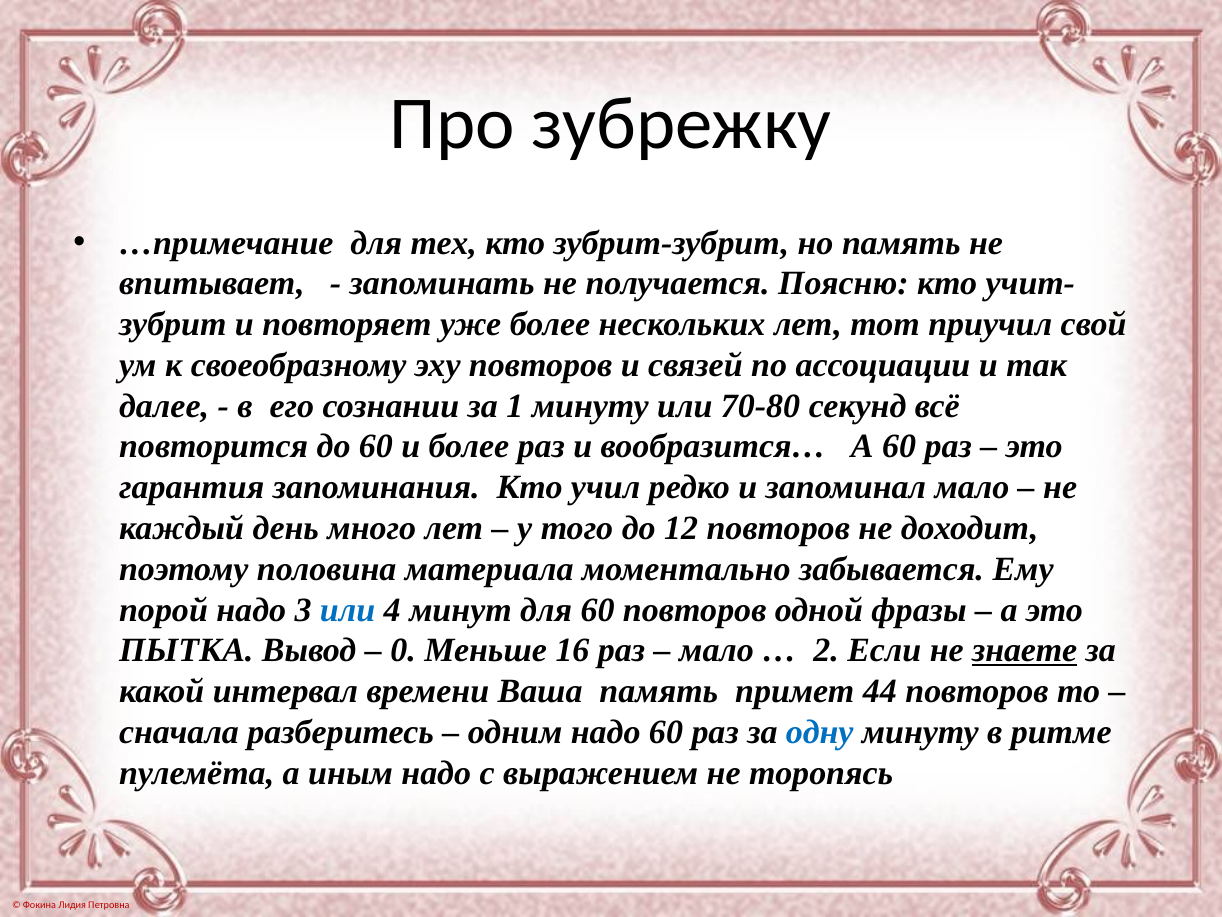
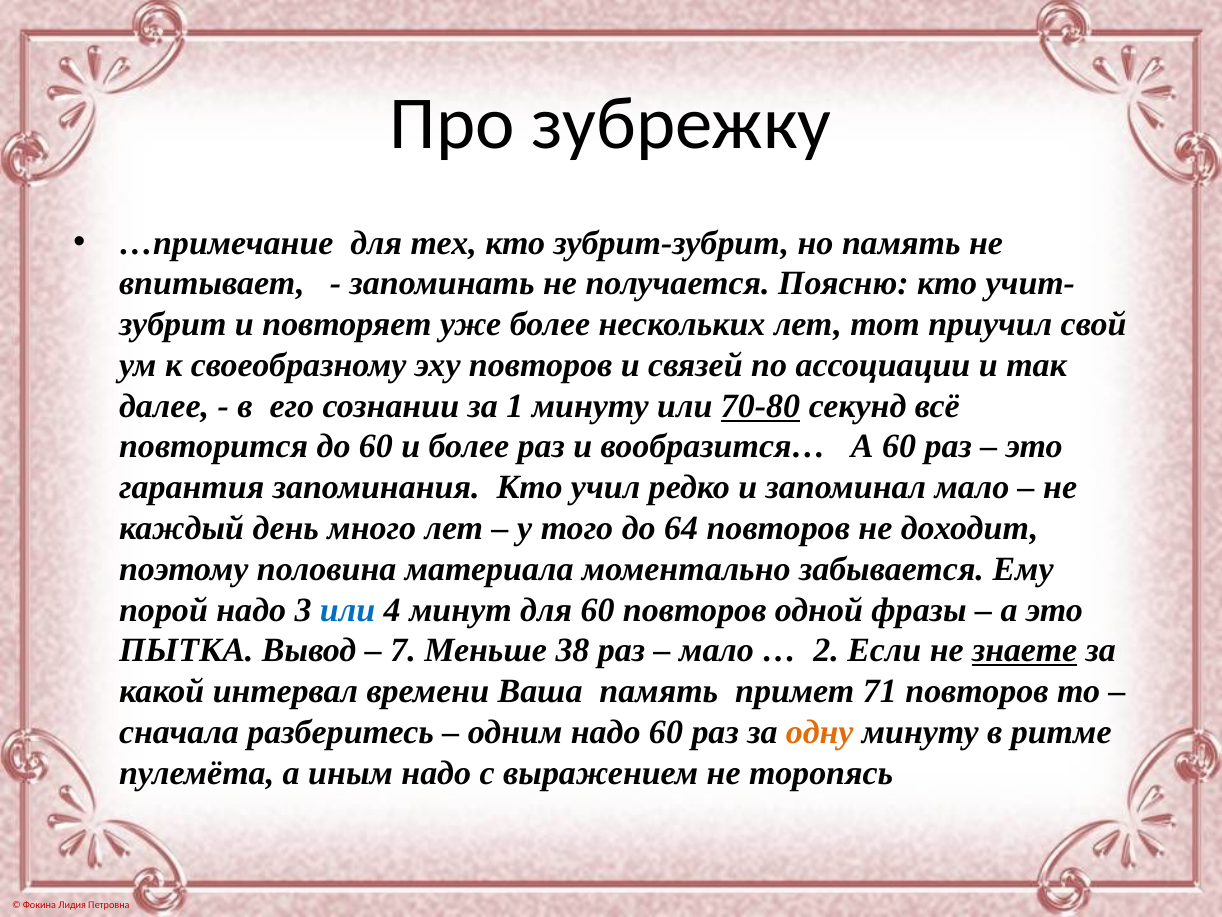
70-80 underline: none -> present
12: 12 -> 64
0: 0 -> 7
16: 16 -> 38
44: 44 -> 71
одну colour: blue -> orange
